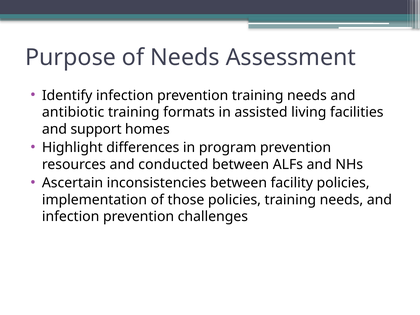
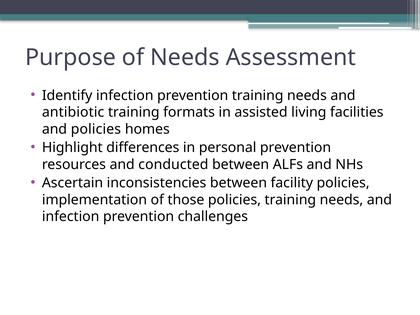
and support: support -> policies
program: program -> personal
